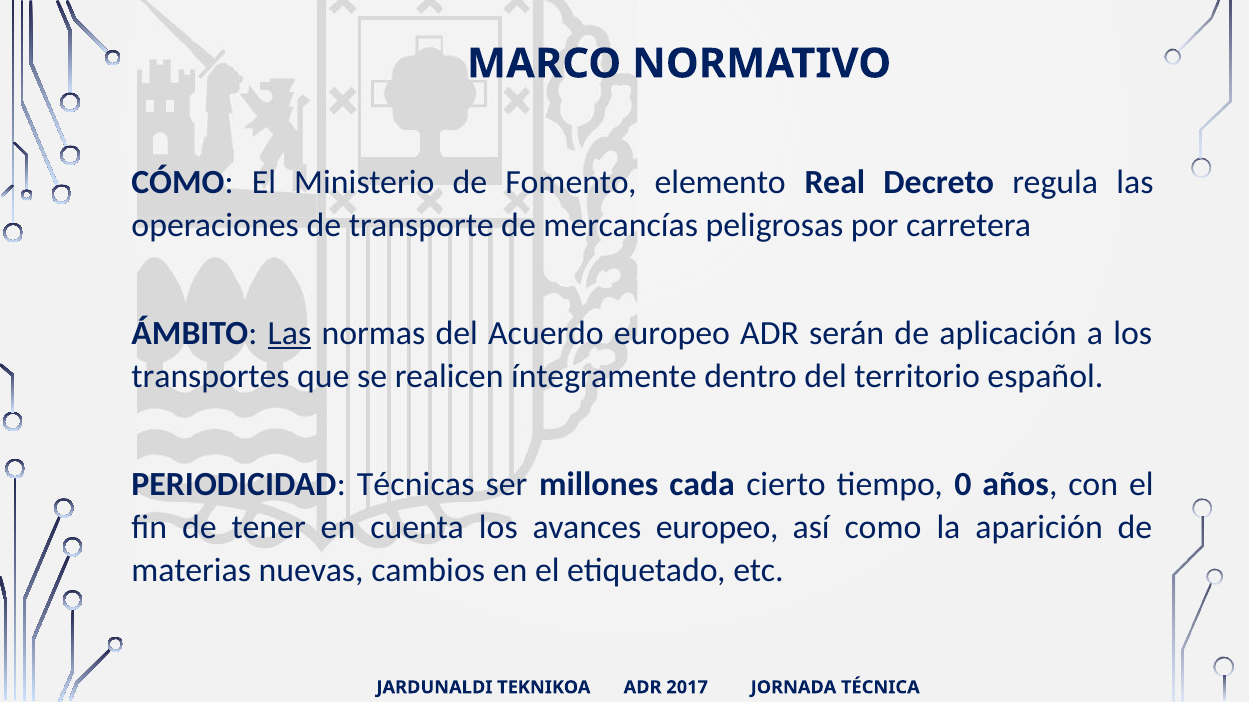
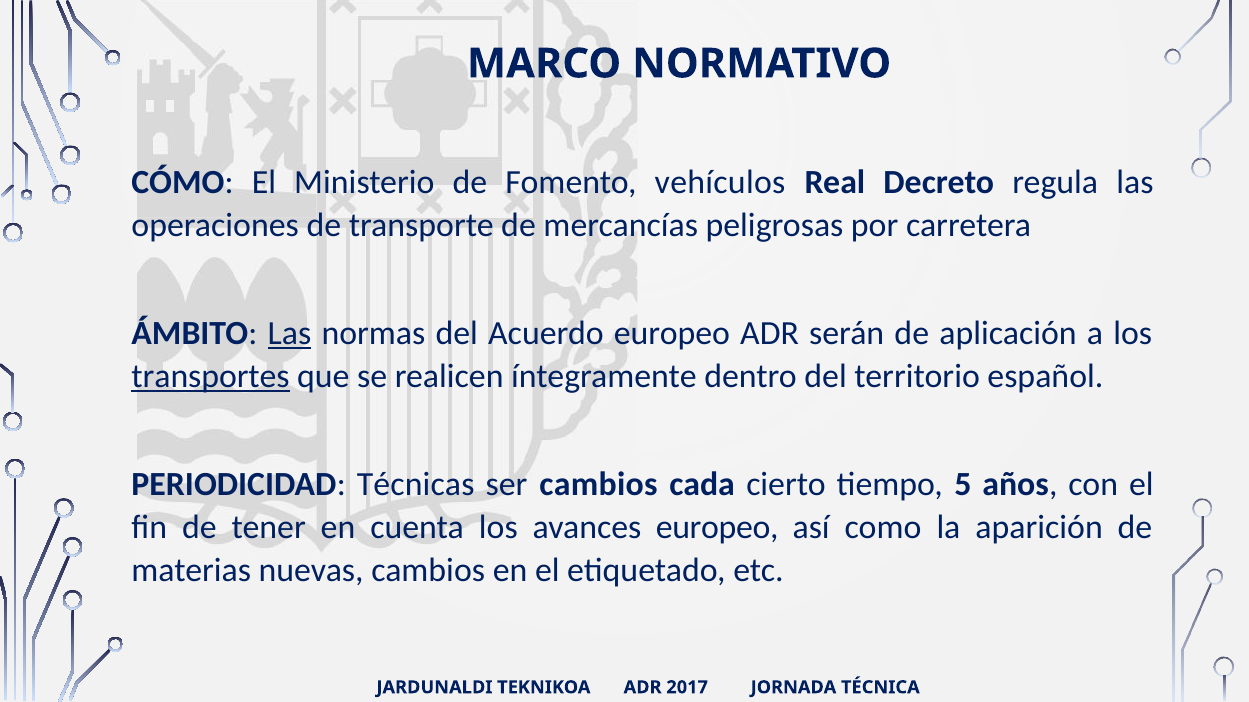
elemento: elemento -> vehículos
transportes underline: none -> present
ser millones: millones -> cambios
0: 0 -> 5
